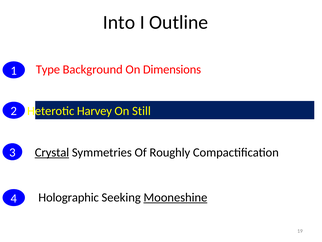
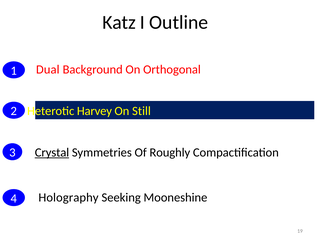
Into: Into -> Katz
Type: Type -> Dual
Dimensions: Dimensions -> Orthogonal
Holographic: Holographic -> Holography
Mooneshine underline: present -> none
